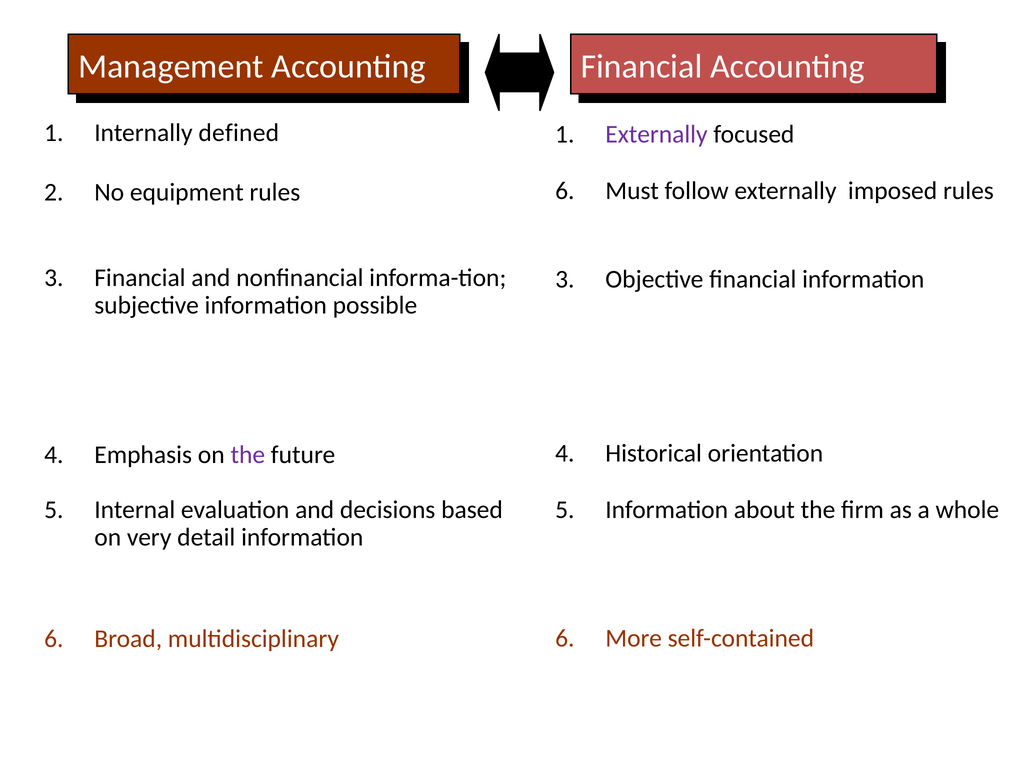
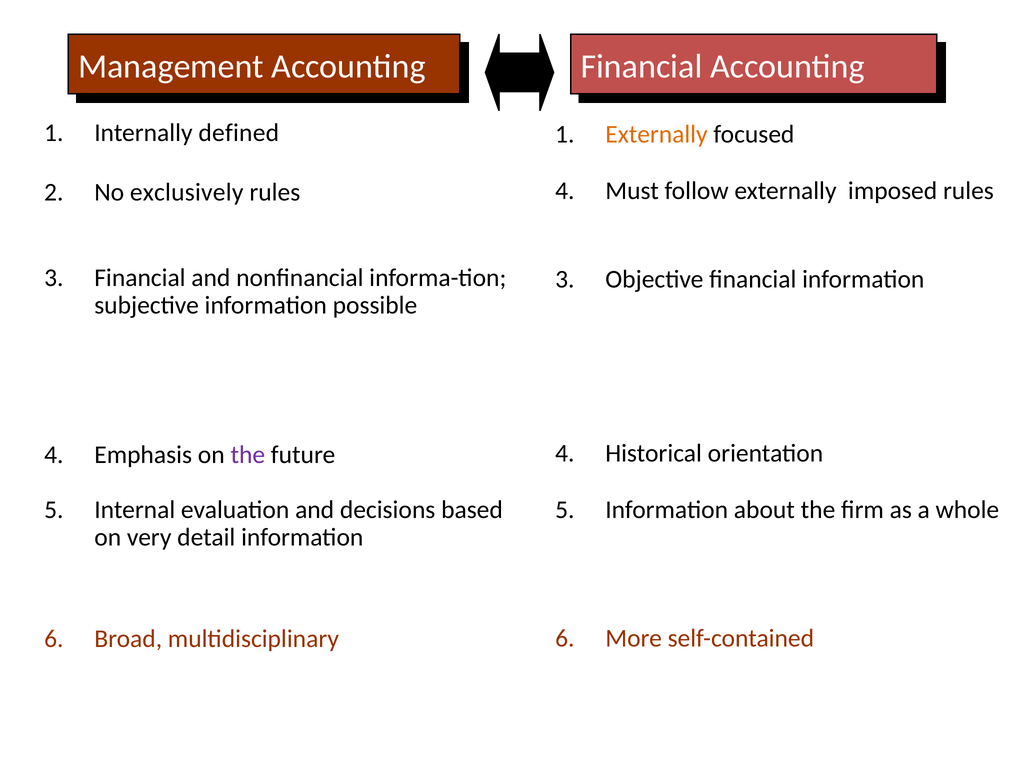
Externally at (656, 134) colour: purple -> orange
equipment: equipment -> exclusively
rules 6: 6 -> 4
